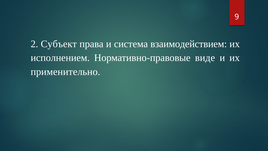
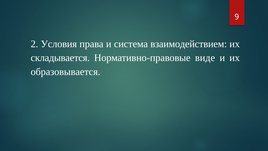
Субъект: Субъект -> Условия
исполнением: исполнением -> складывается
применительно: применительно -> образовывается
